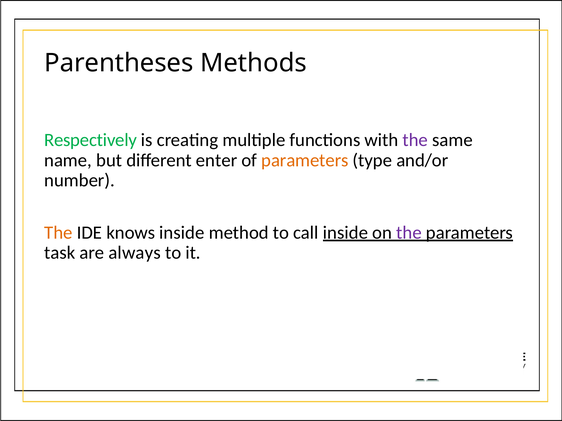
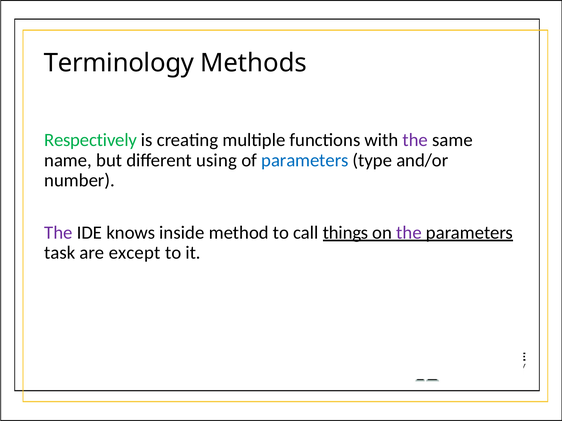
Parentheses: Parentheses -> Terminology
enter: enter -> using
parameters at (305, 160) colour: orange -> blue
The at (58, 233) colour: orange -> purple
call inside: inside -> things
always: always -> except
